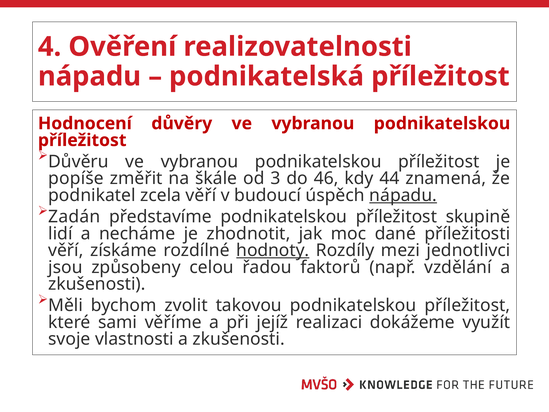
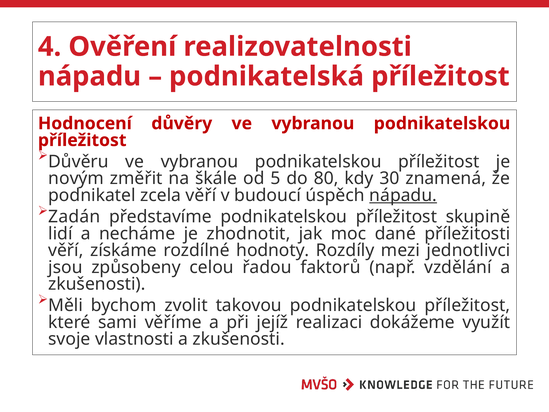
popíše: popíše -> novým
3: 3 -> 5
46: 46 -> 80
44: 44 -> 30
hodnoty underline: present -> none
